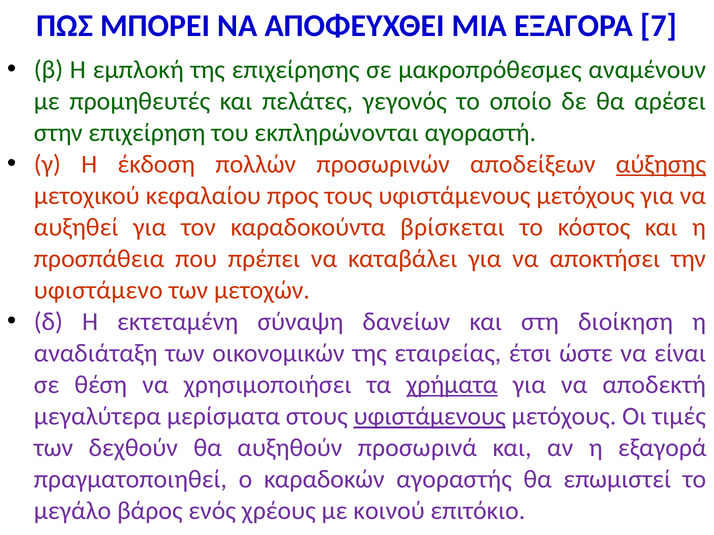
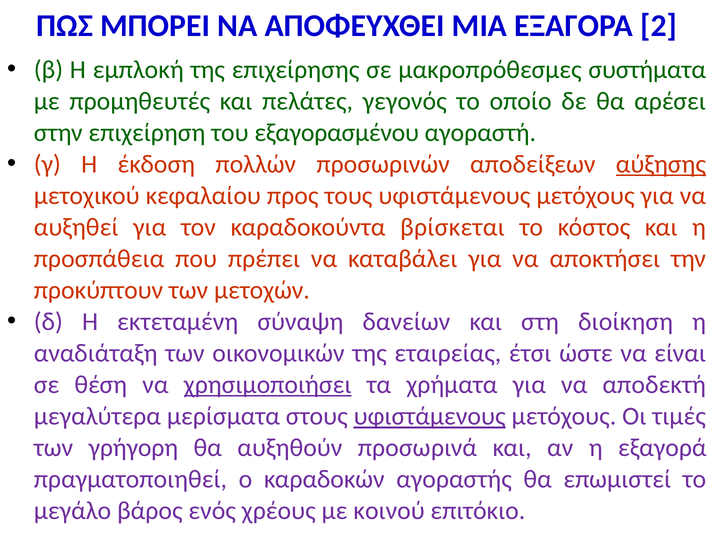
7: 7 -> 2
αναμένουν: αναμένουν -> συστήματα
εκπληρώνονται: εκπληρώνονται -> εξαγορασμένου
υφιστάμενο: υφιστάμενο -> προκύπτουν
χρησιμοποιήσει underline: none -> present
χρήματα underline: present -> none
δεχθούν: δεχθούν -> γρήγορη
